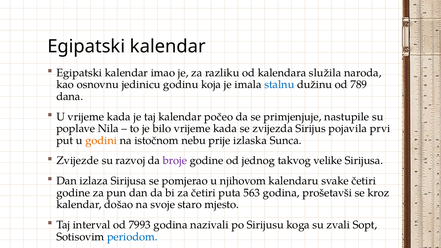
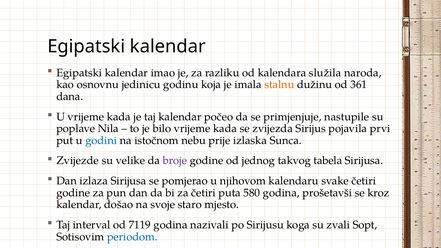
stalnu colour: blue -> orange
789: 789 -> 361
godini colour: orange -> blue
razvoj: razvoj -> velike
velike: velike -> tabela
563: 563 -> 580
7993: 7993 -> 7119
